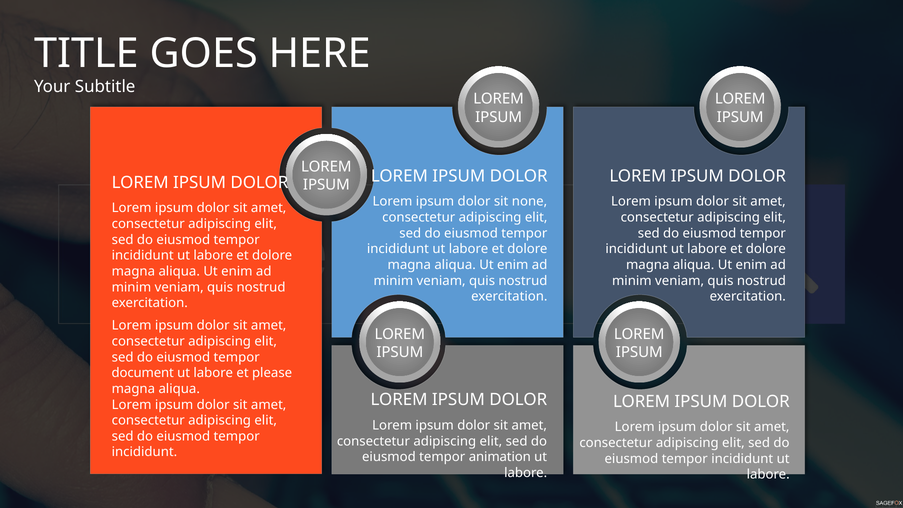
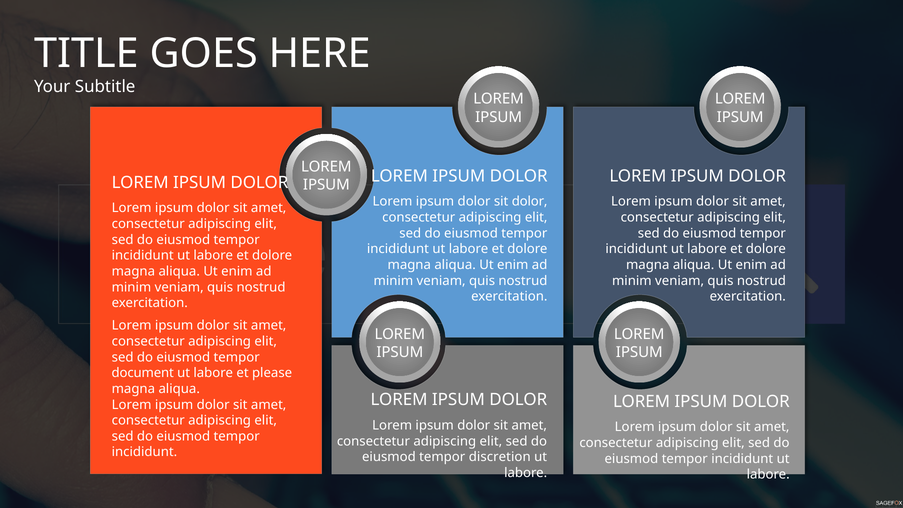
sit none: none -> dolor
animation: animation -> discretion
